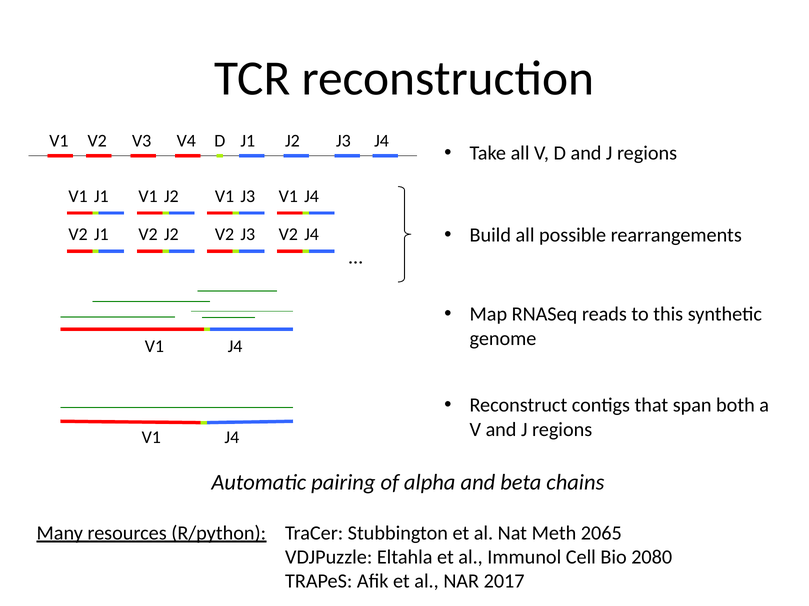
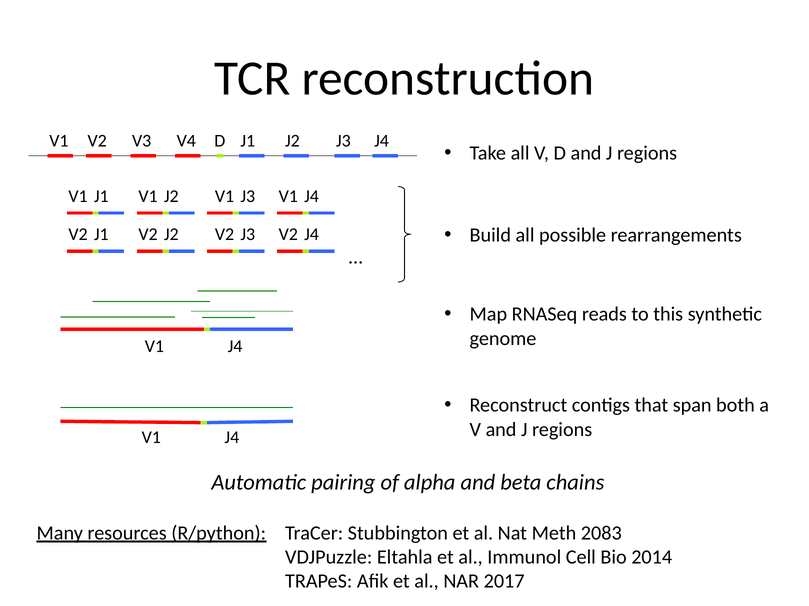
2065: 2065 -> 2083
2080: 2080 -> 2014
